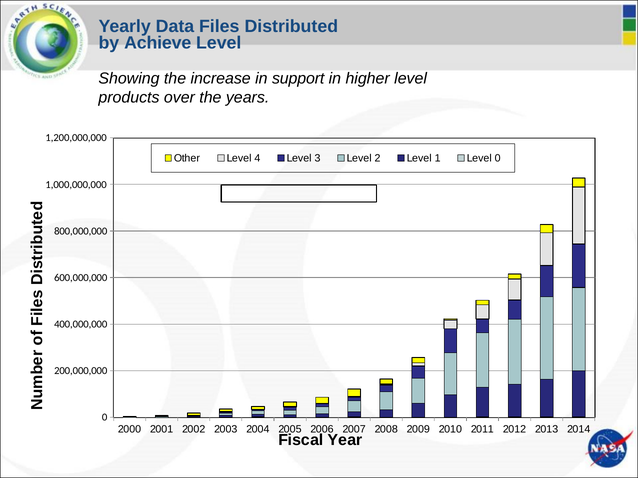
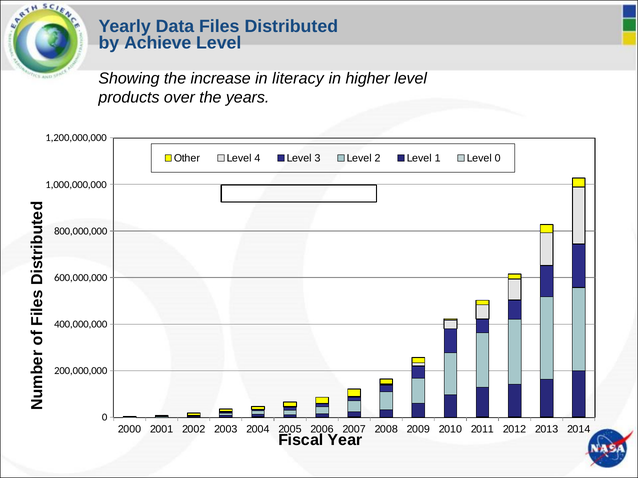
support: support -> literacy
